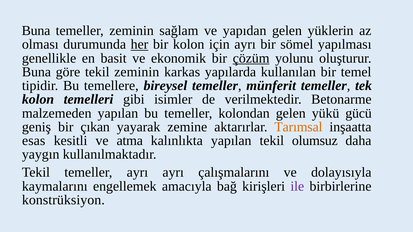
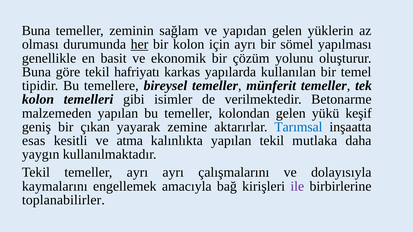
çözüm underline: present -> none
tekil zeminin: zeminin -> hafriyatı
gücü: gücü -> keşif
Tarımsal colour: orange -> blue
olumsuz: olumsuz -> mutlaka
konstrüksiyon: konstrüksiyon -> toplanabilirler
